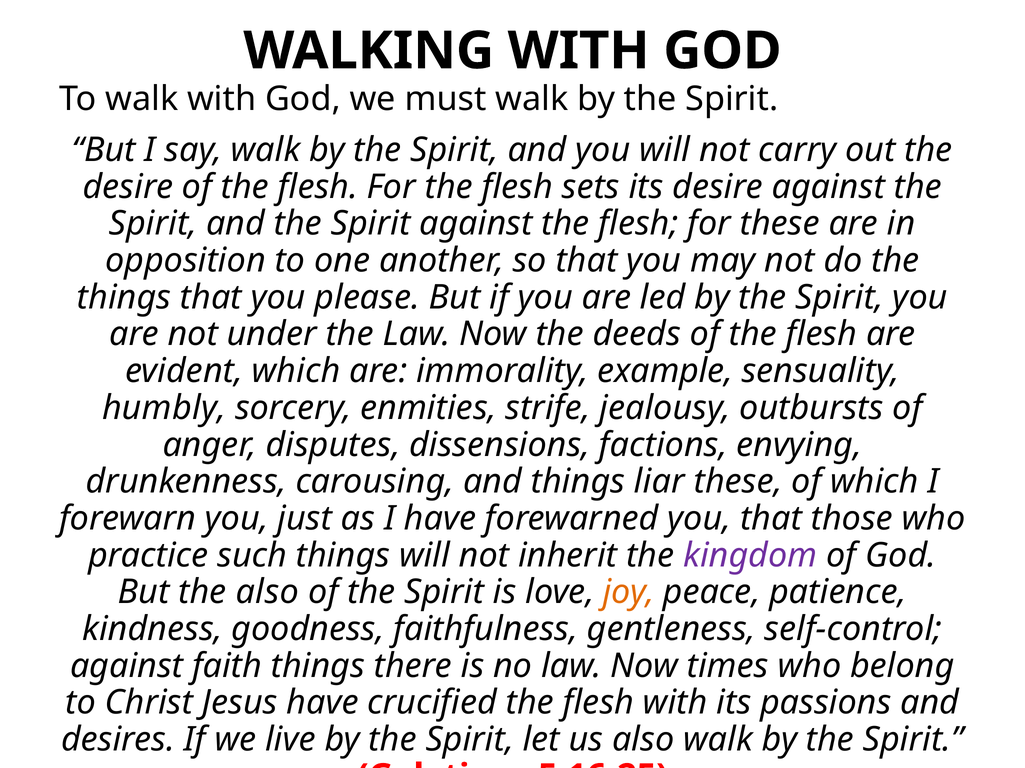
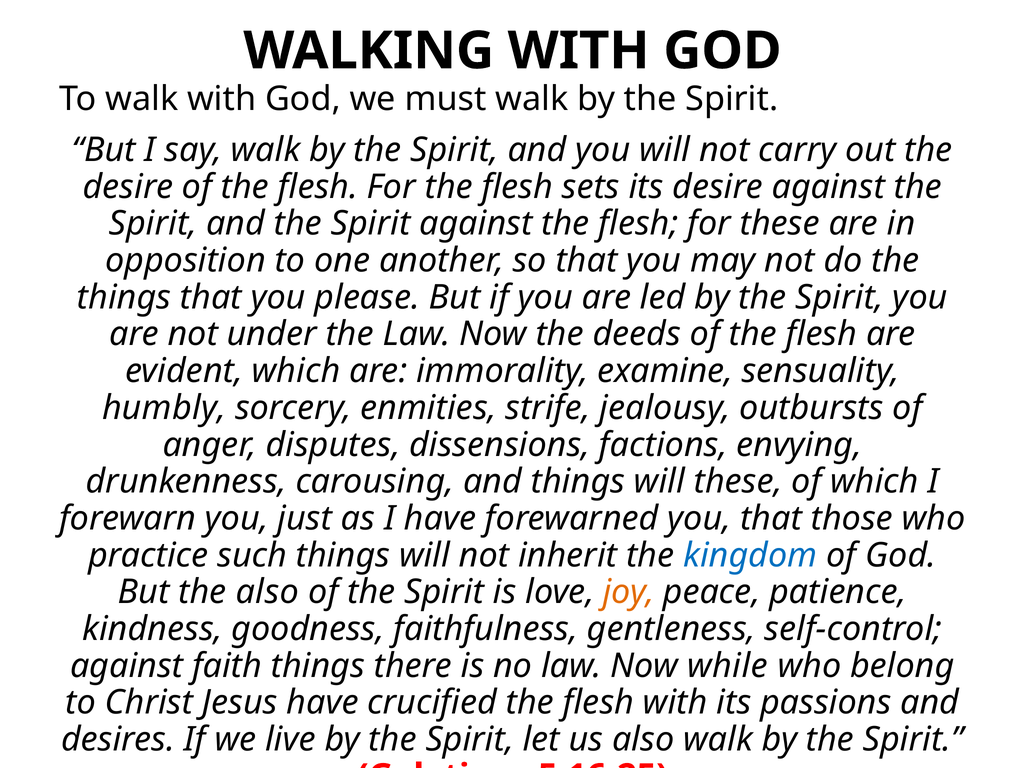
example: example -> examine
and things liar: liar -> will
kingdom colour: purple -> blue
times: times -> while
